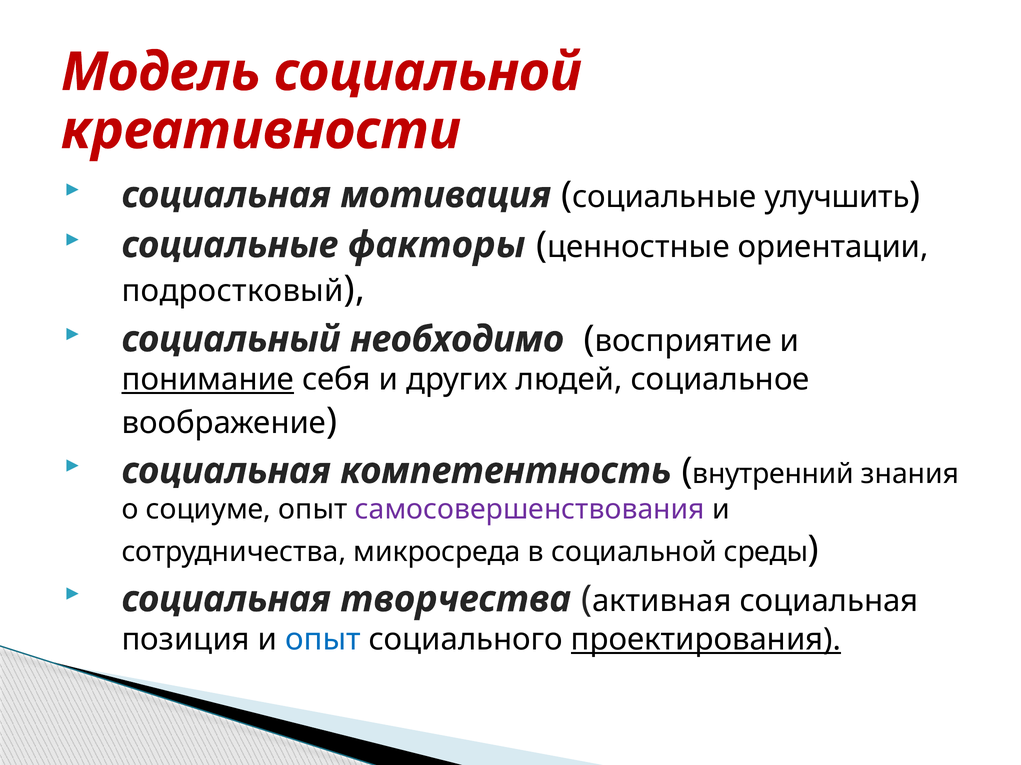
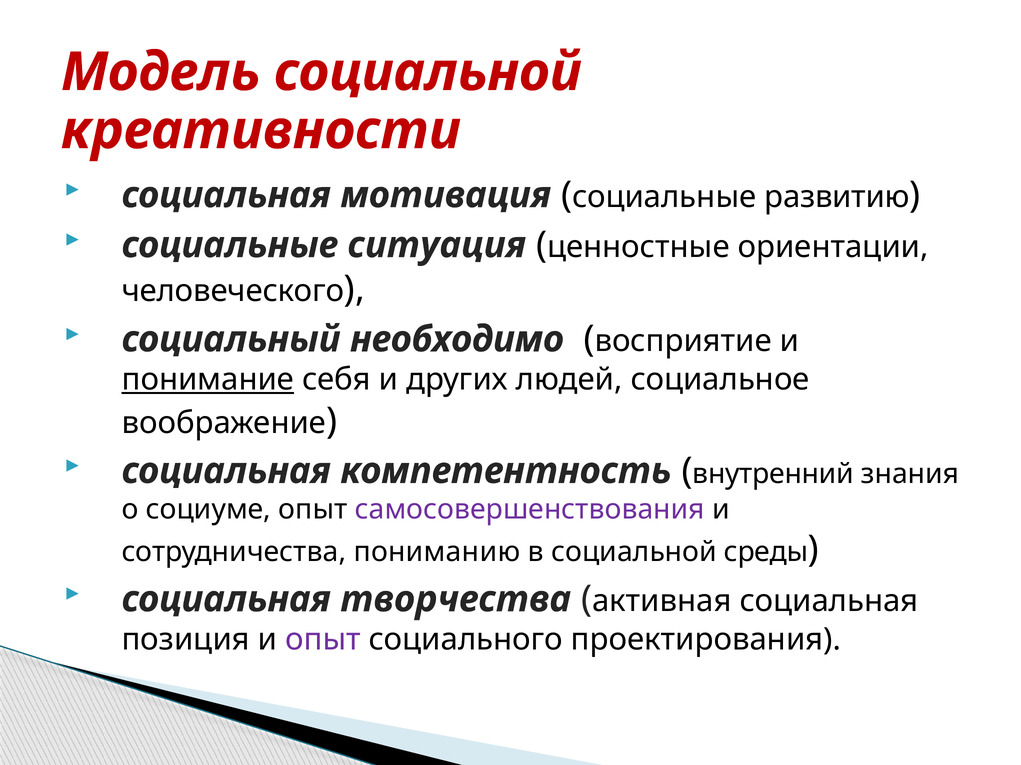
улучшить: улучшить -> развитию
факторы: факторы -> ситуация
подростковый: подростковый -> человеческого
микросреда: микросреда -> пониманию
опыт at (323, 640) colour: blue -> purple
проектирования underline: present -> none
